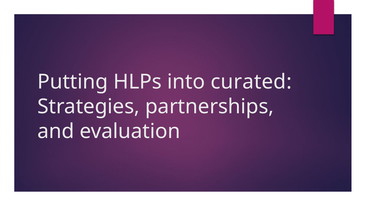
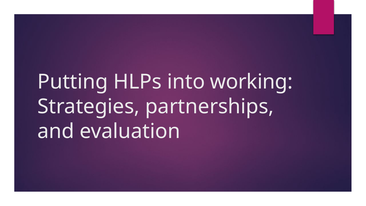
curated: curated -> working
